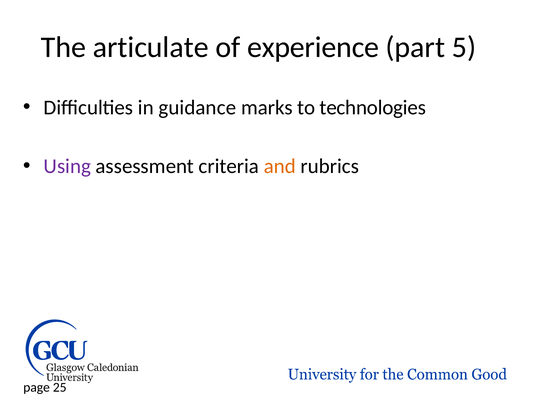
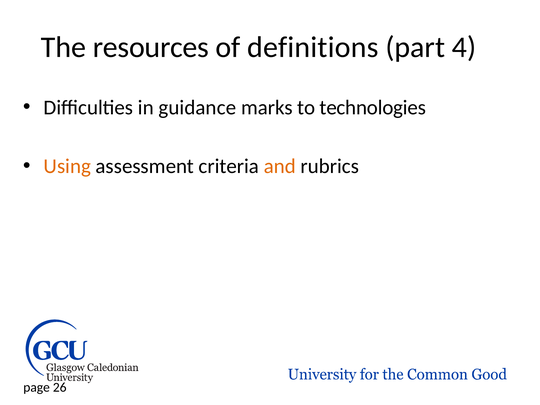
articulate: articulate -> resources
experience: experience -> definitions
5: 5 -> 4
Using colour: purple -> orange
25: 25 -> 26
